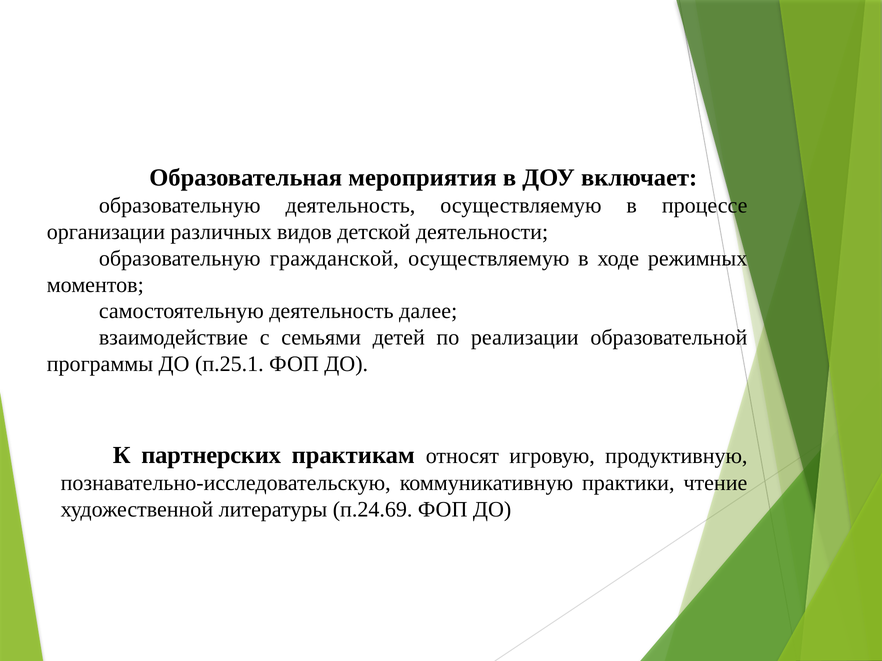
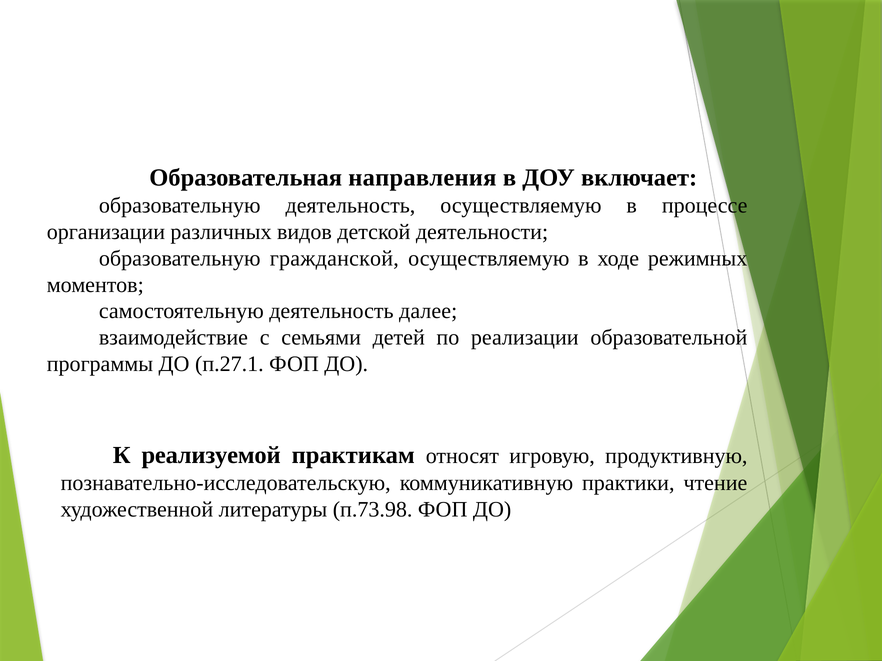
мероприятия: мероприятия -> направления
п.25.1: п.25.1 -> п.27.1
партнерских: партнерских -> реализуемой
п.24.69: п.24.69 -> п.73.98
